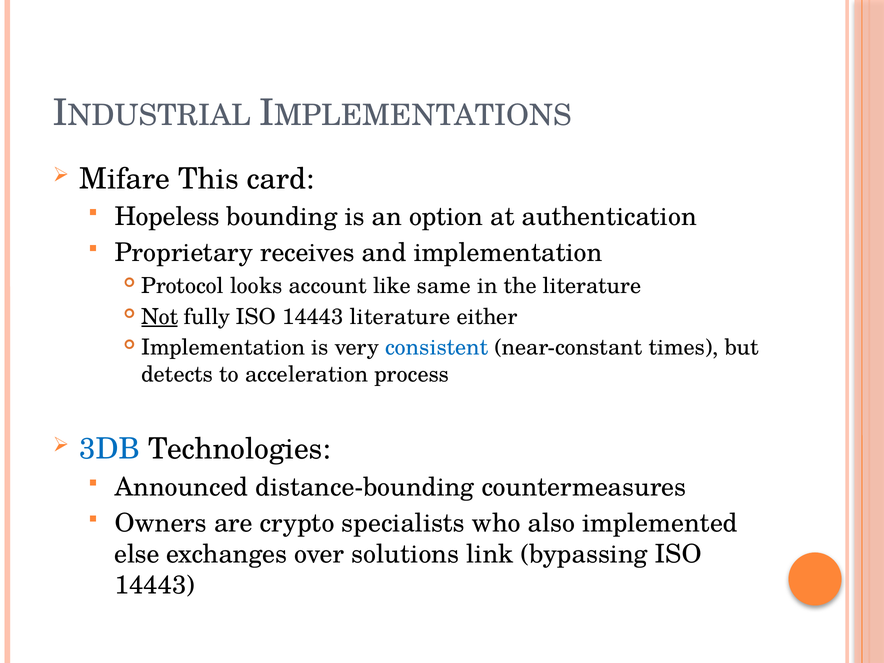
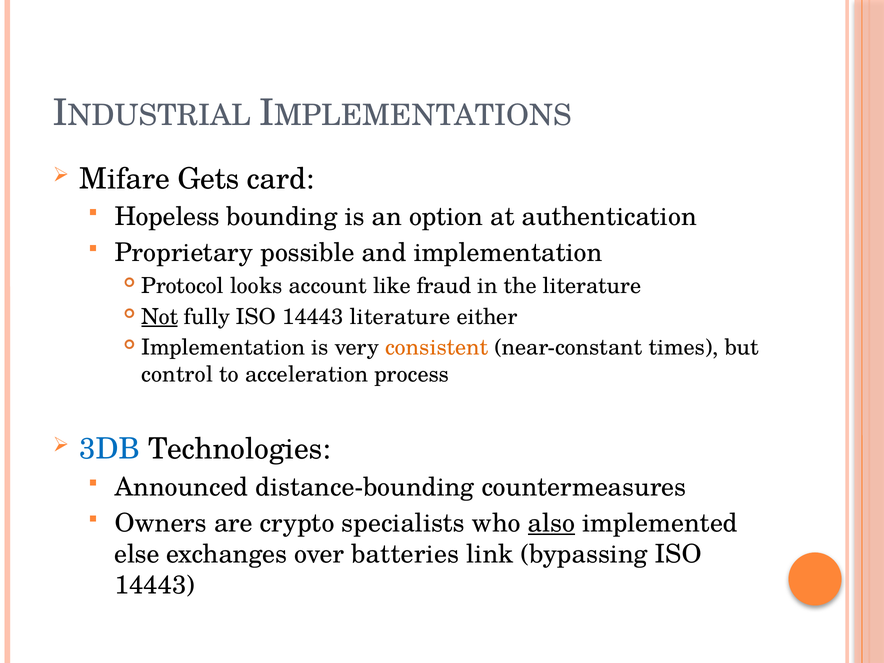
This: This -> Gets
receives: receives -> possible
same: same -> fraud
consistent colour: blue -> orange
detects: detects -> control
also underline: none -> present
solutions: solutions -> batteries
